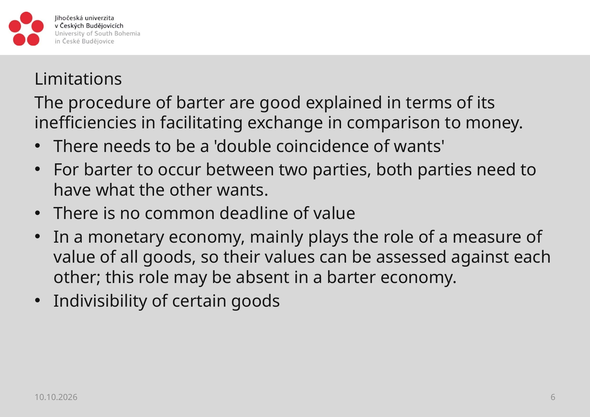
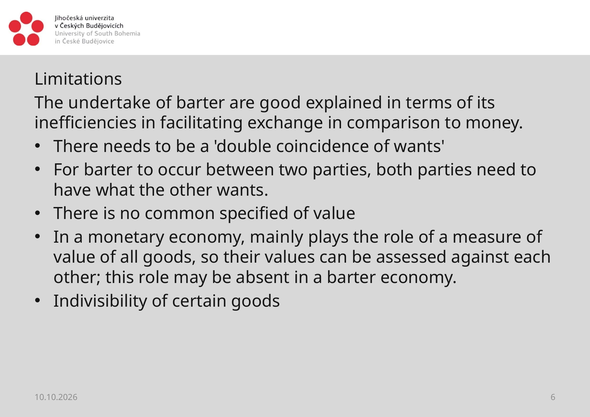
procedure: procedure -> undertake
deadline: deadline -> specified
